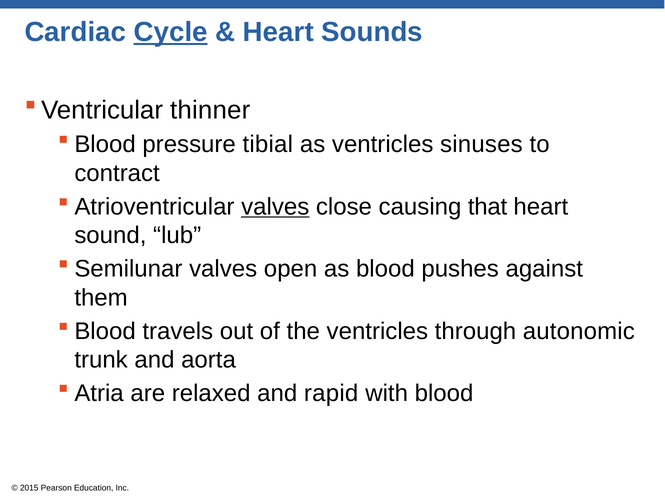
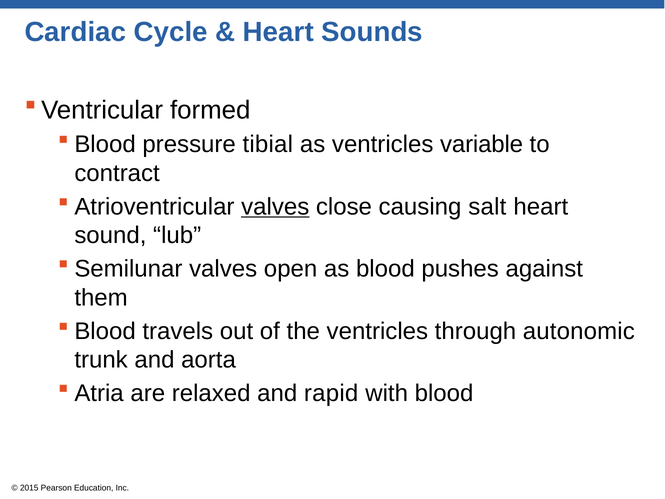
Cycle underline: present -> none
thinner: thinner -> formed
sinuses: sinuses -> variable
that: that -> salt
